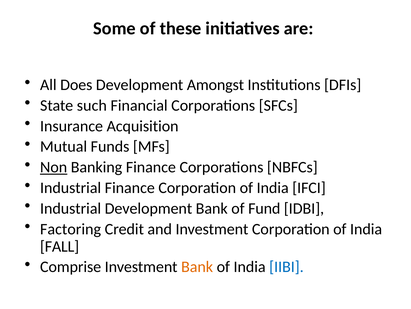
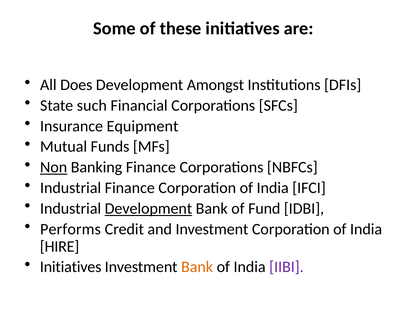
Acquisition: Acquisition -> Equipment
Development at (148, 208) underline: none -> present
Factoring: Factoring -> Performs
FALL: FALL -> HIRE
Comprise at (71, 266): Comprise -> Initiatives
IIBI colour: blue -> purple
